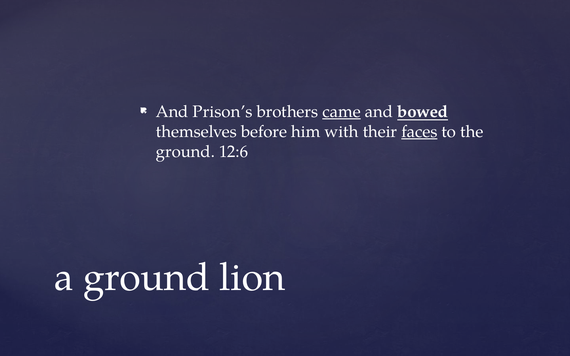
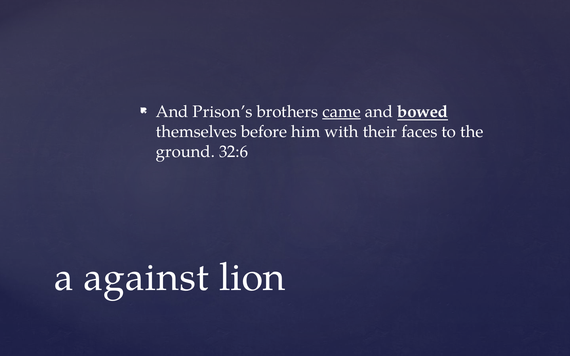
faces underline: present -> none
12:6: 12:6 -> 32:6
a ground: ground -> against
